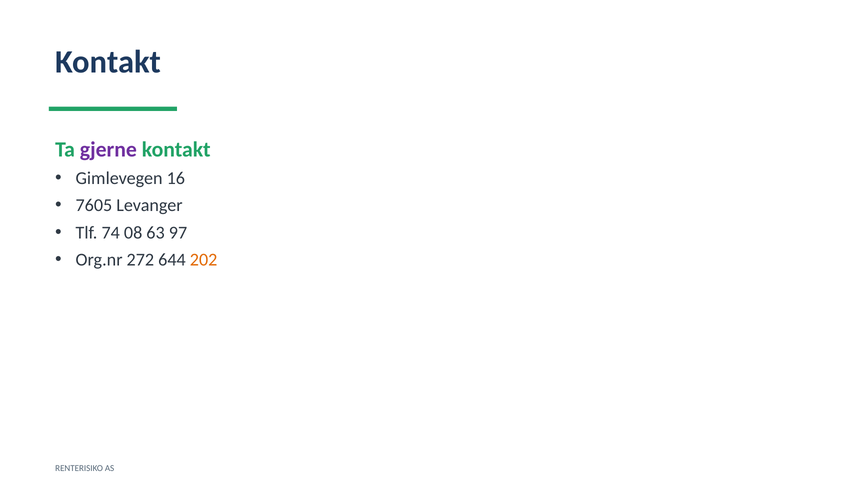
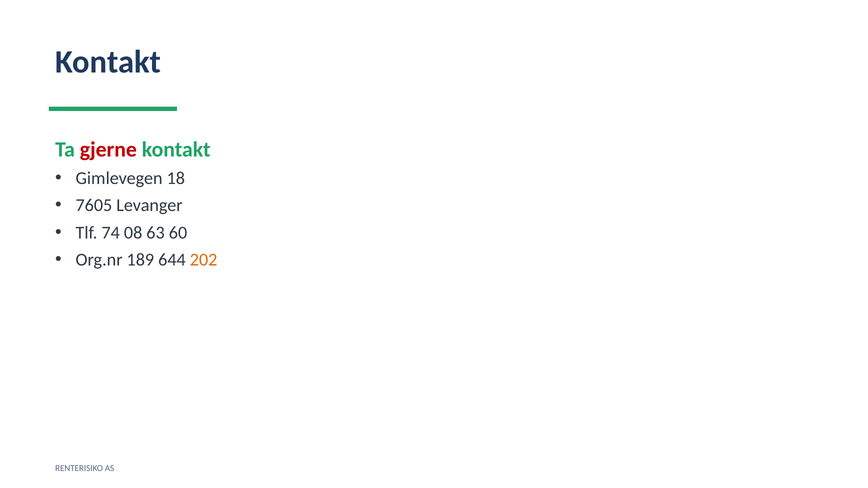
gjerne colour: purple -> red
16: 16 -> 18
97: 97 -> 60
272: 272 -> 189
